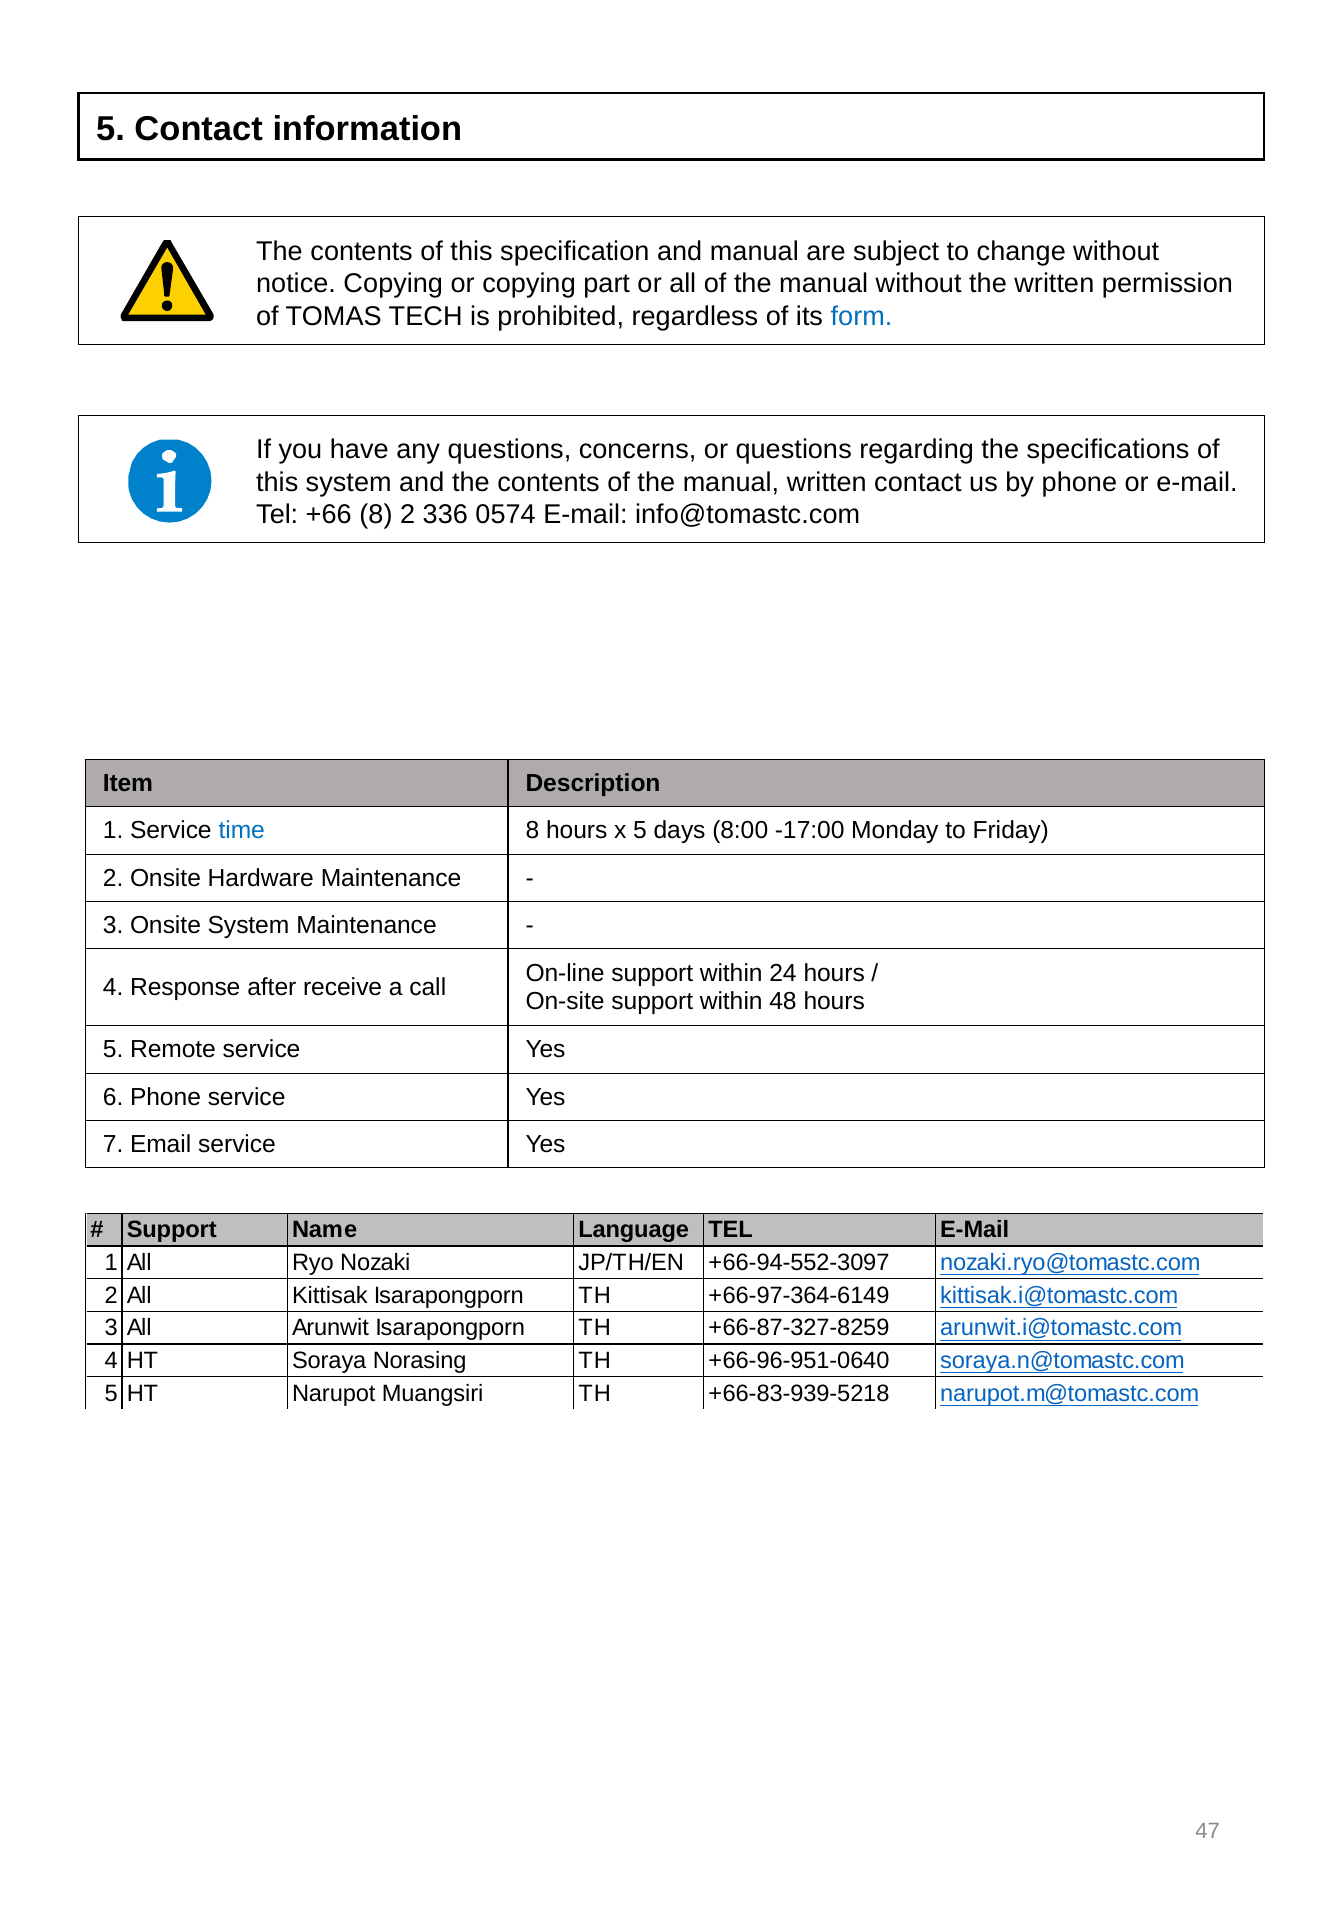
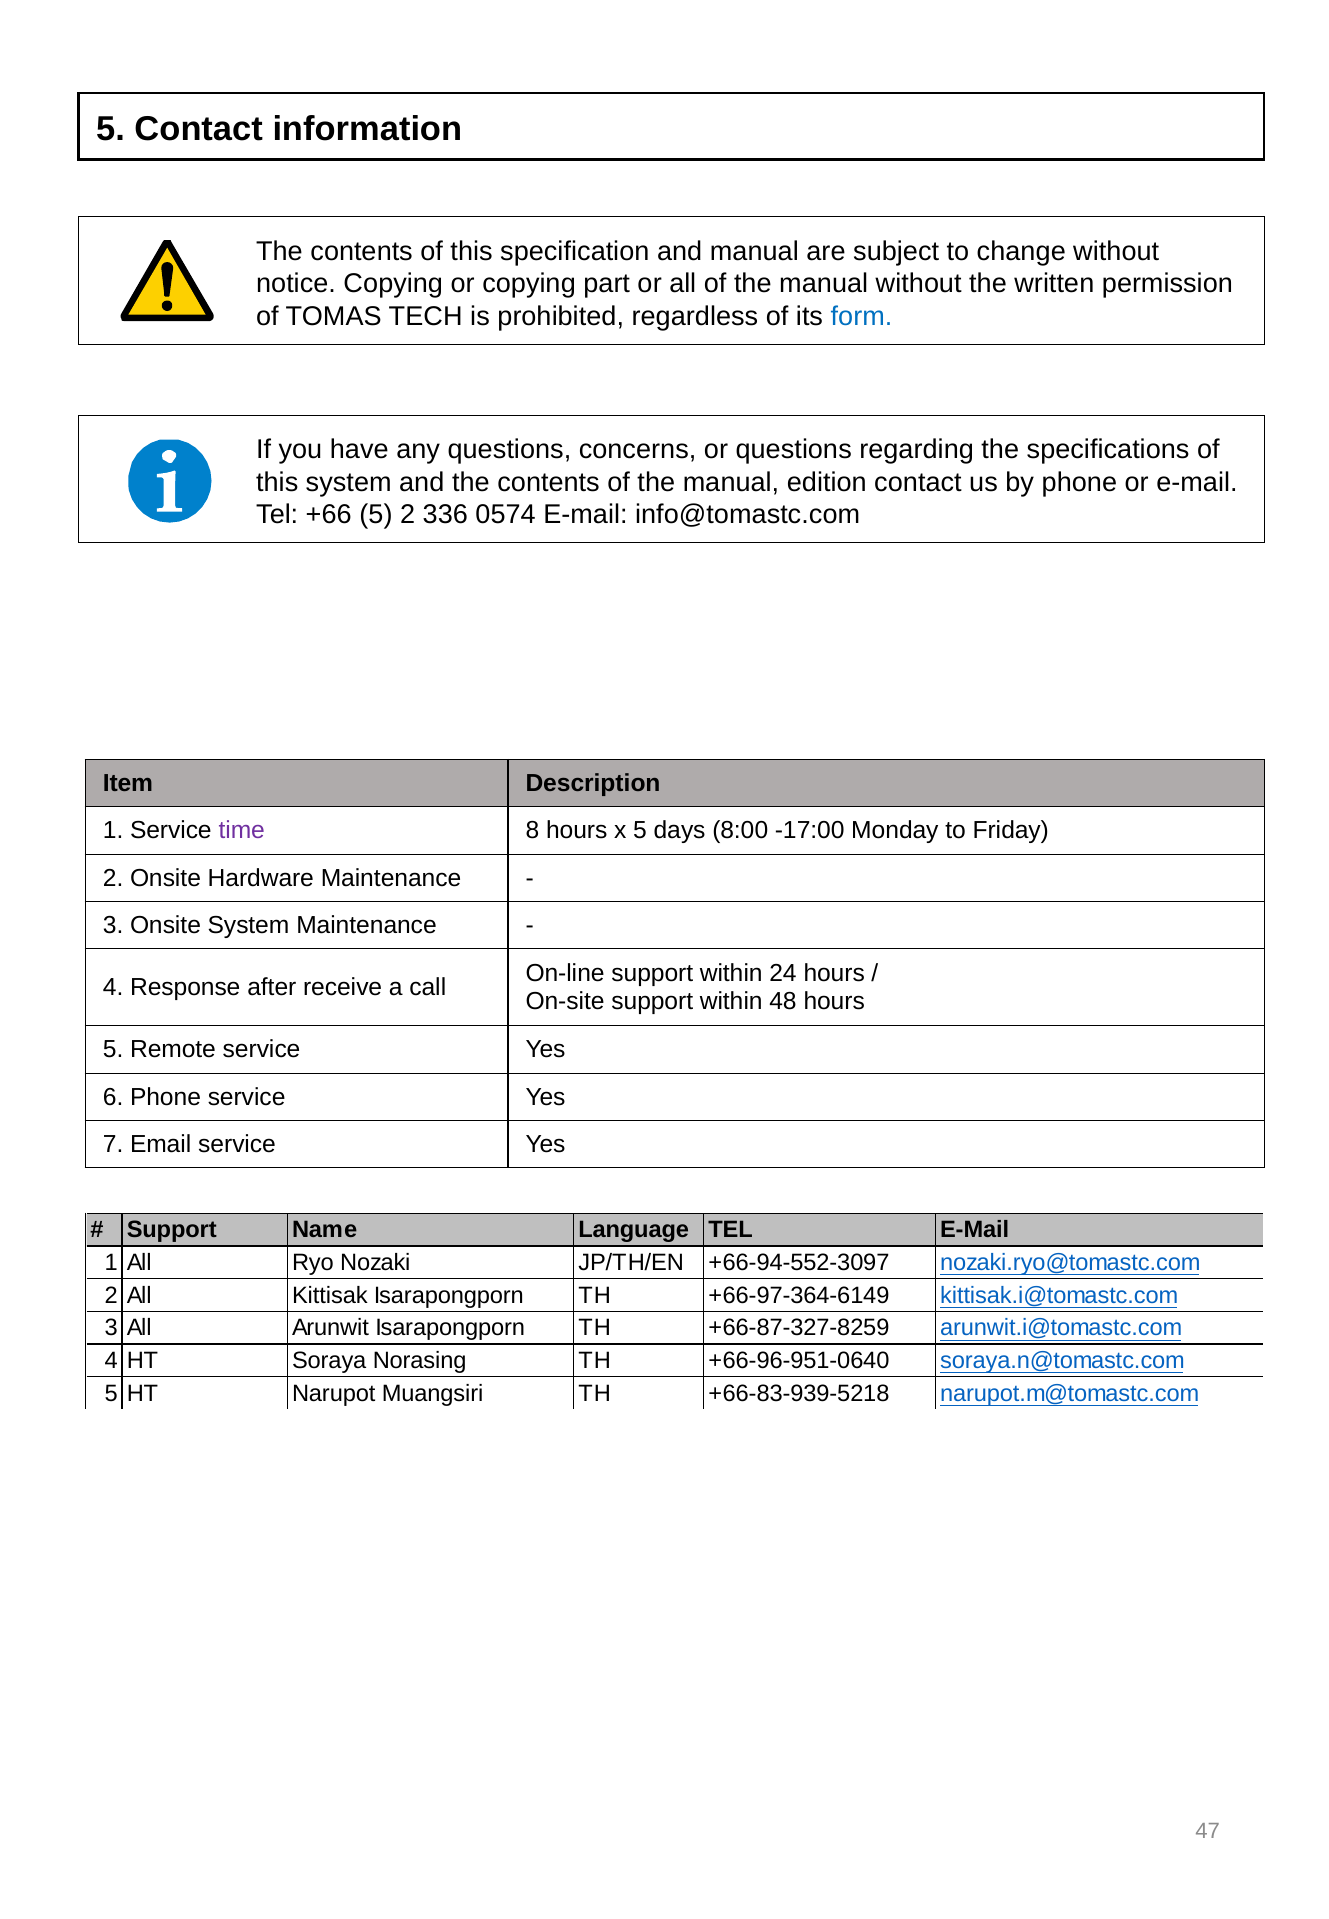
manual written: written -> edition
+66 8: 8 -> 5
time colour: blue -> purple
